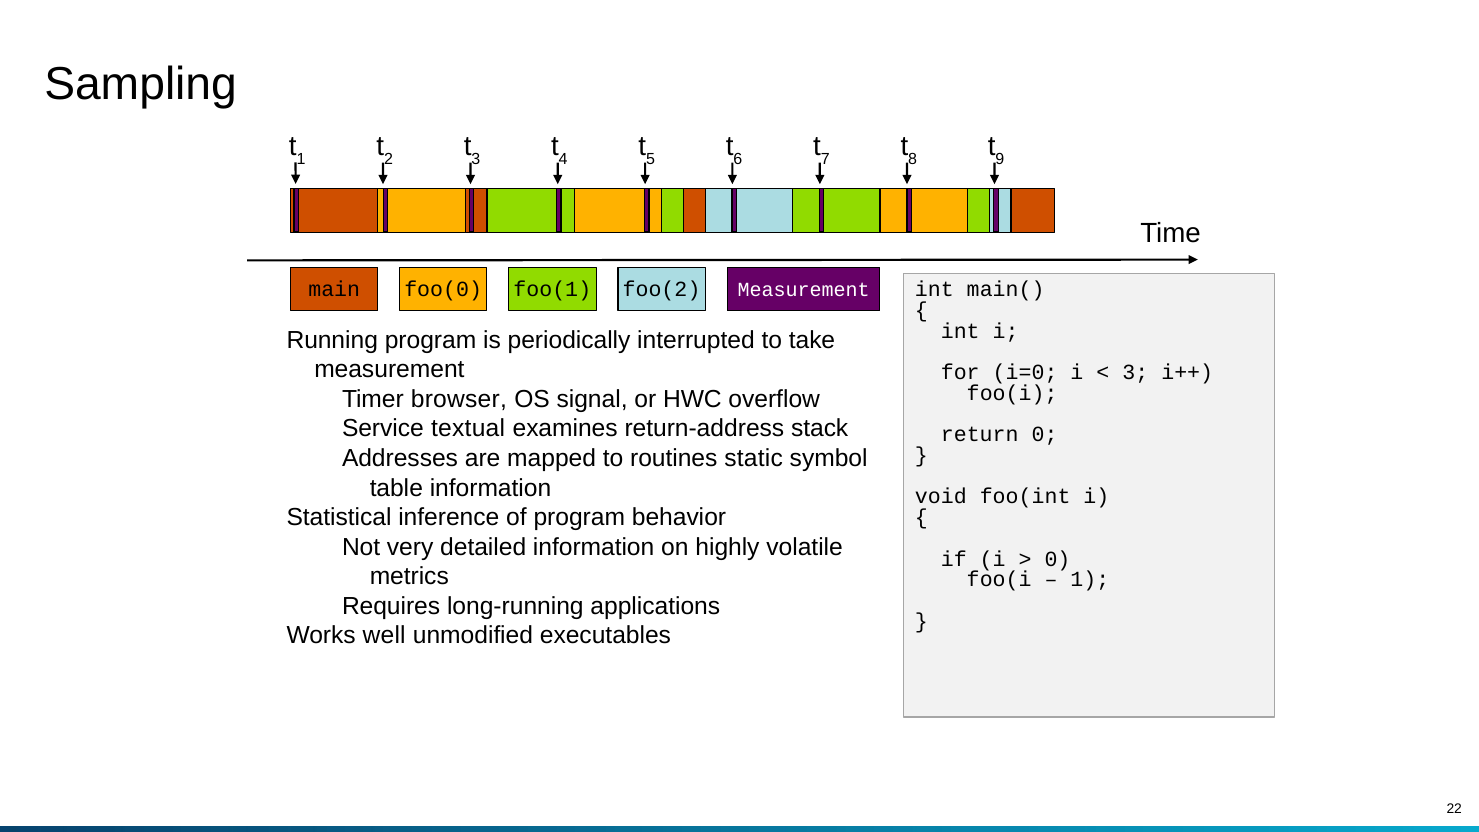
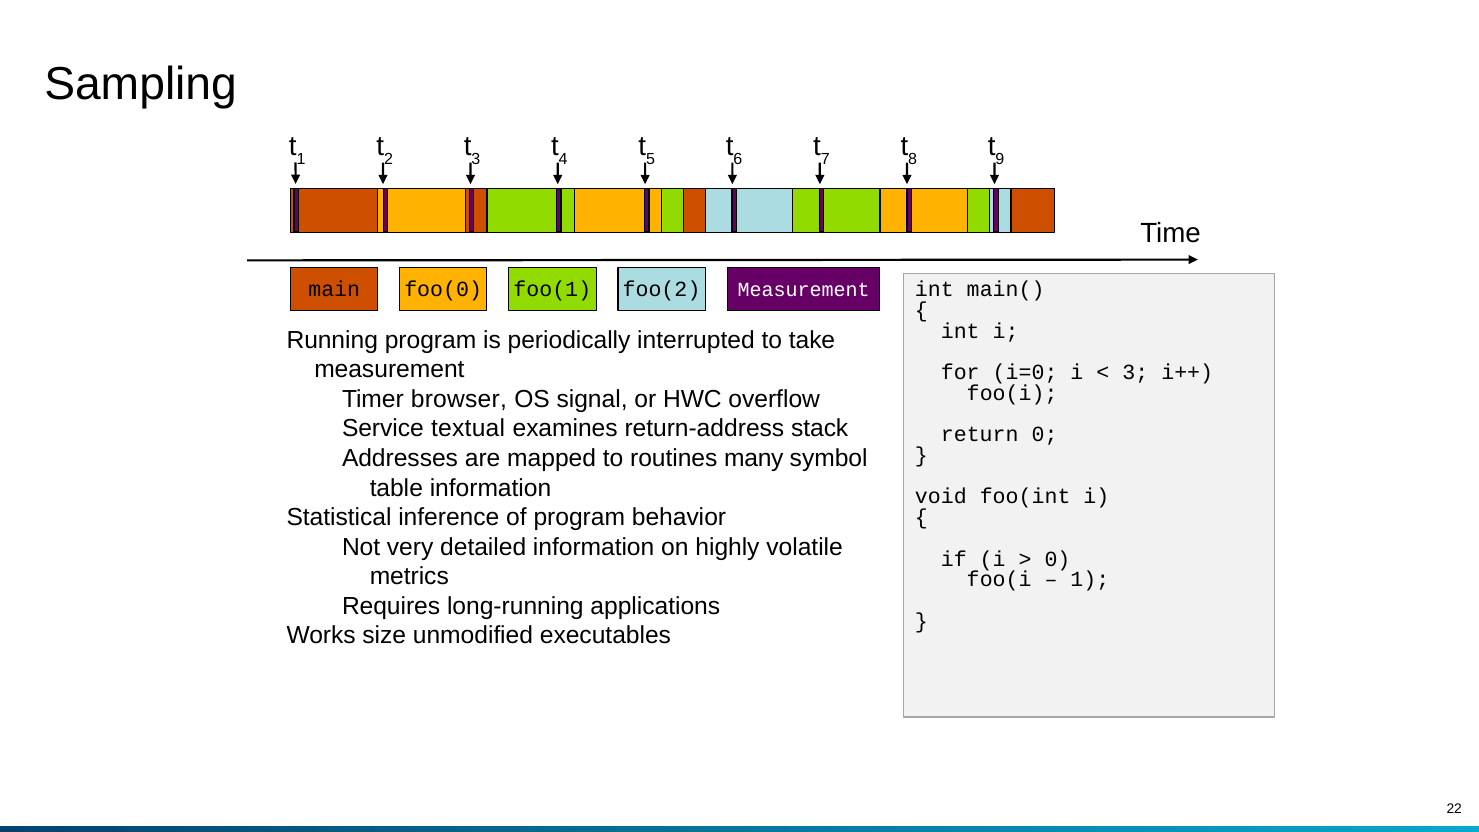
static: static -> many
well: well -> size
